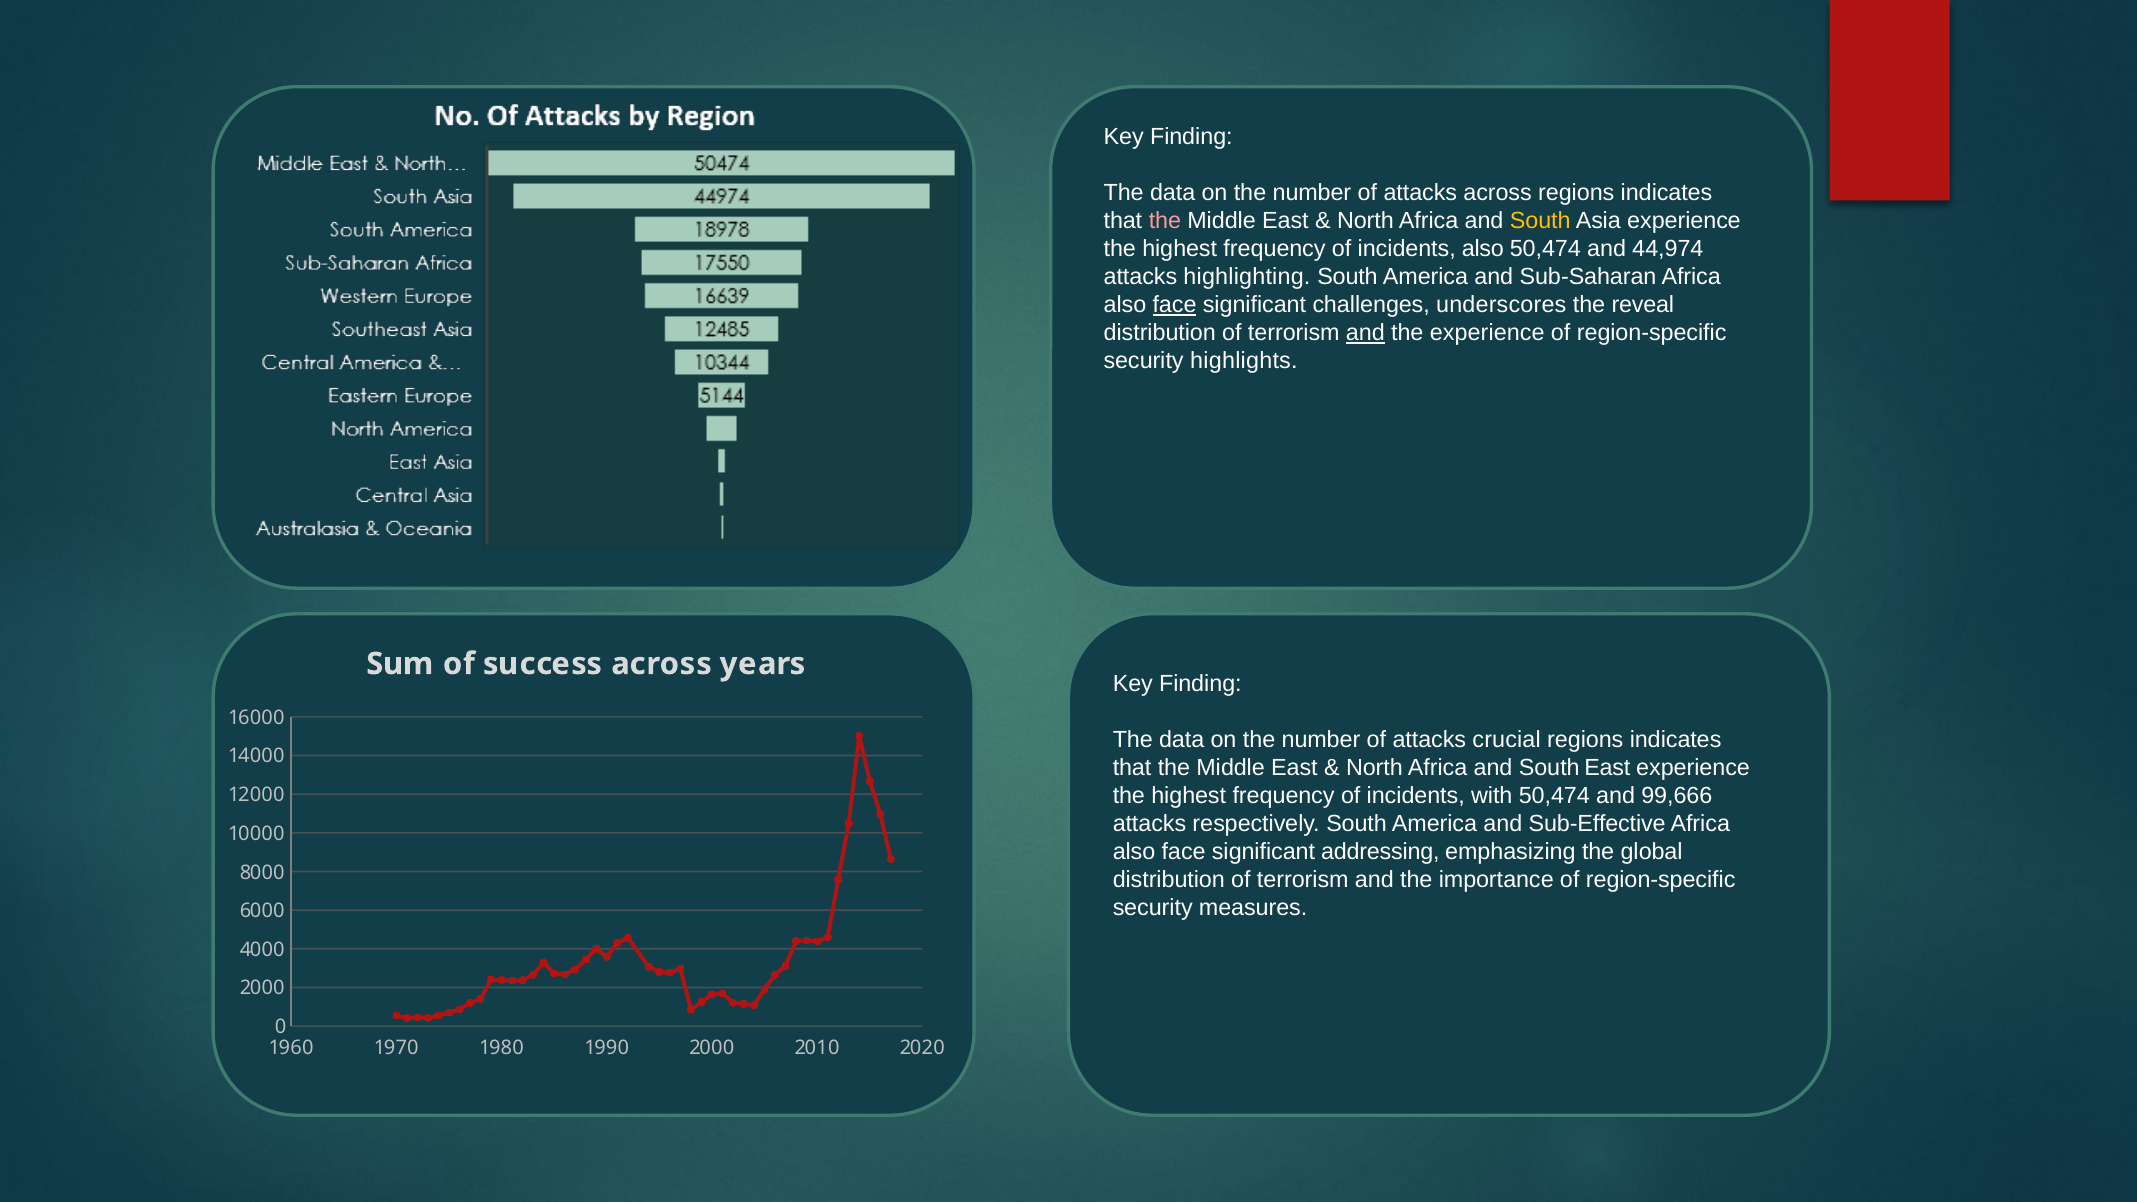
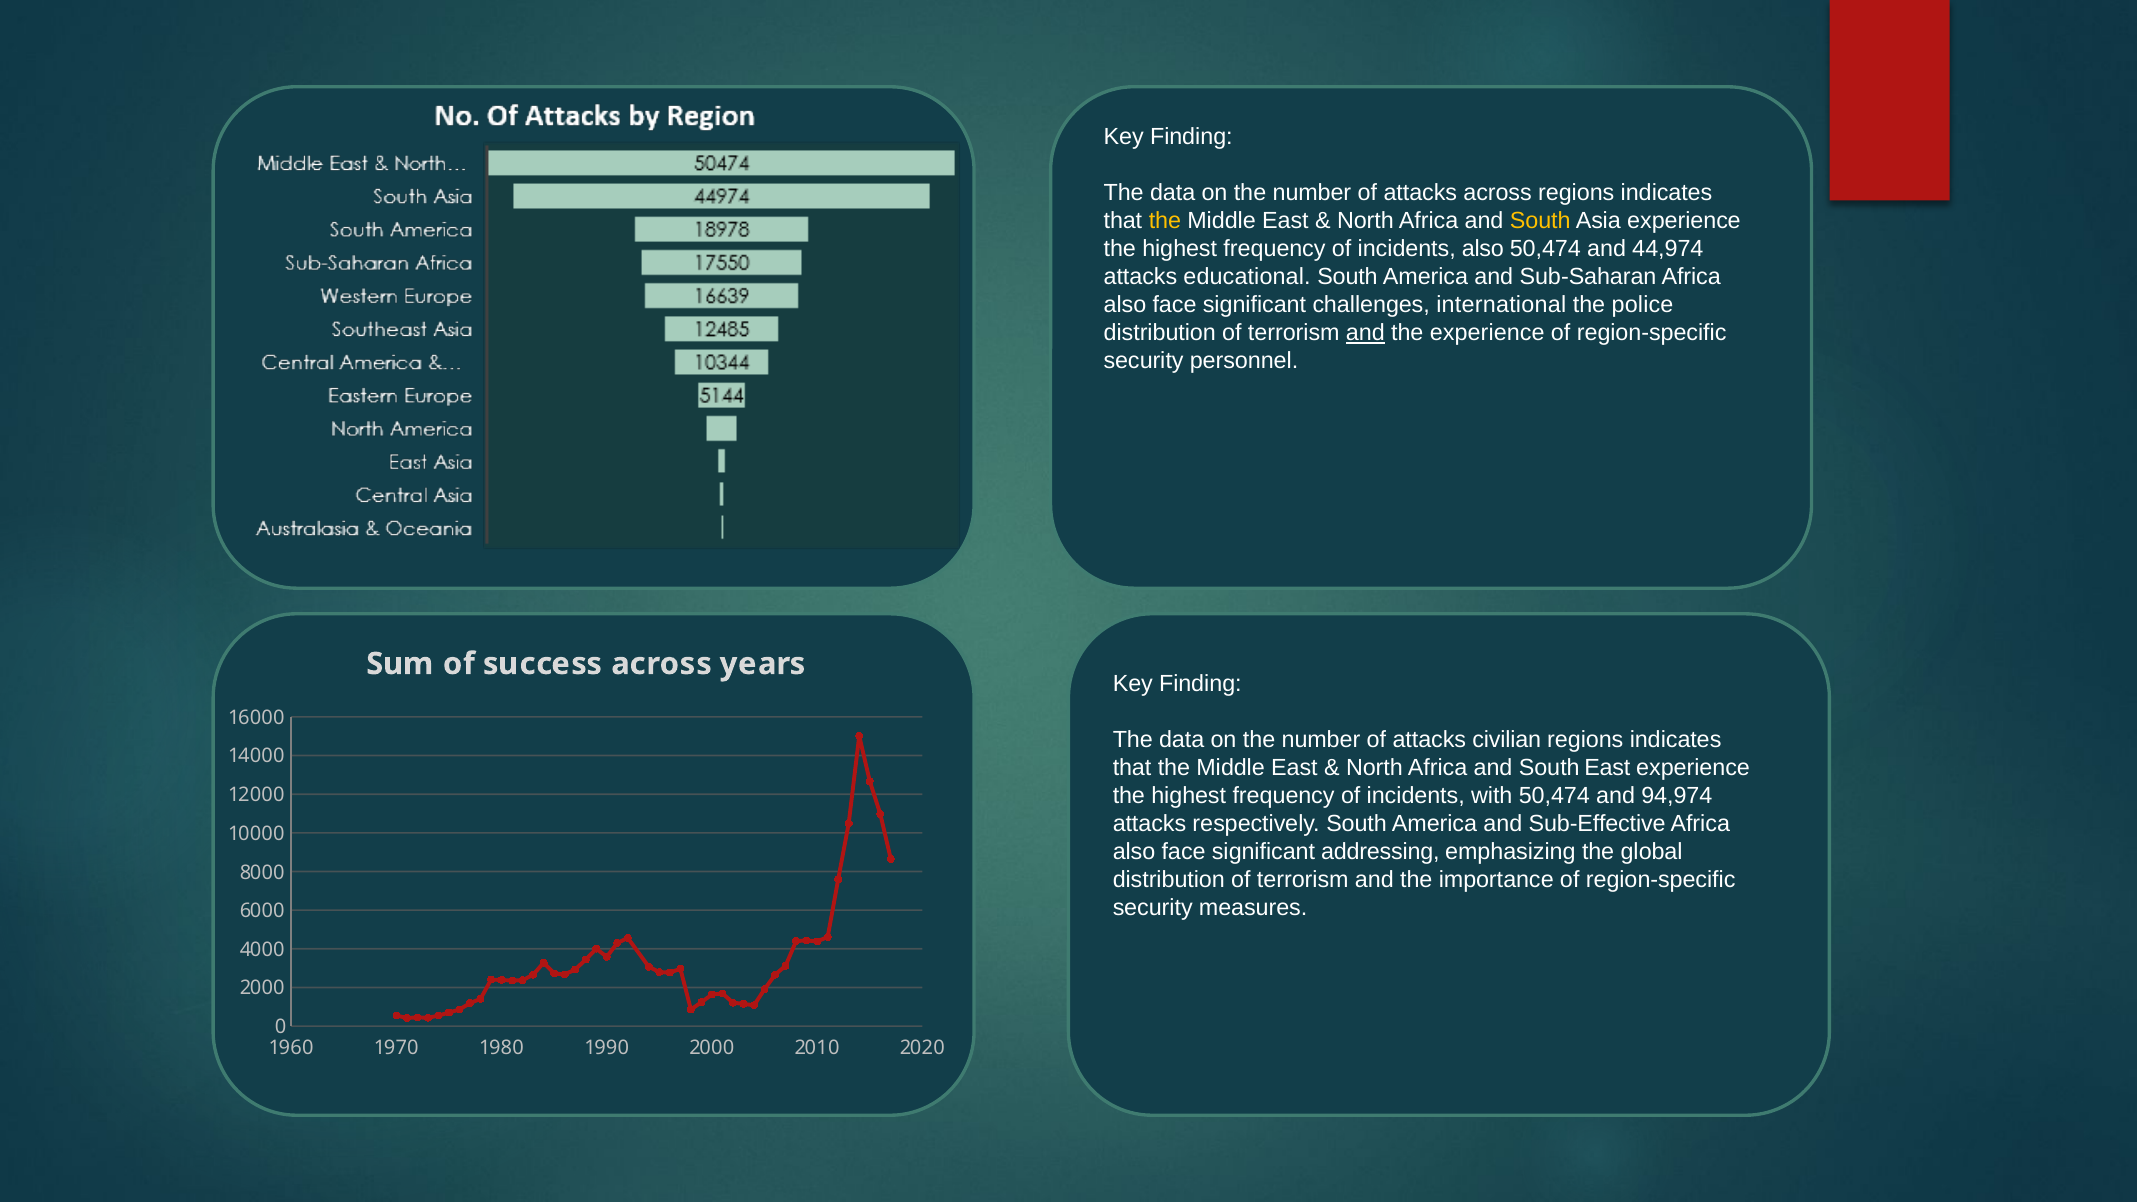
the at (1165, 221) colour: pink -> yellow
highlighting: highlighting -> educational
face at (1175, 305) underline: present -> none
underscores: underscores -> international
reveal: reveal -> police
highlights: highlights -> personnel
crucial: crucial -> civilian
99,666: 99,666 -> 94,974
